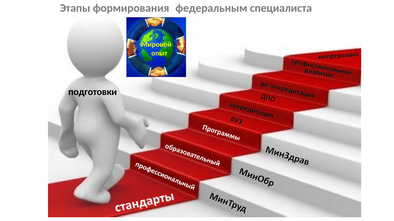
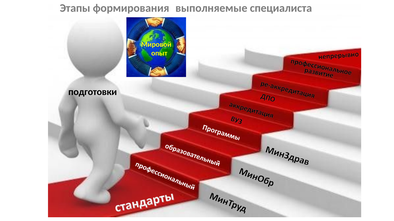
федеральным: федеральным -> выполняемые
